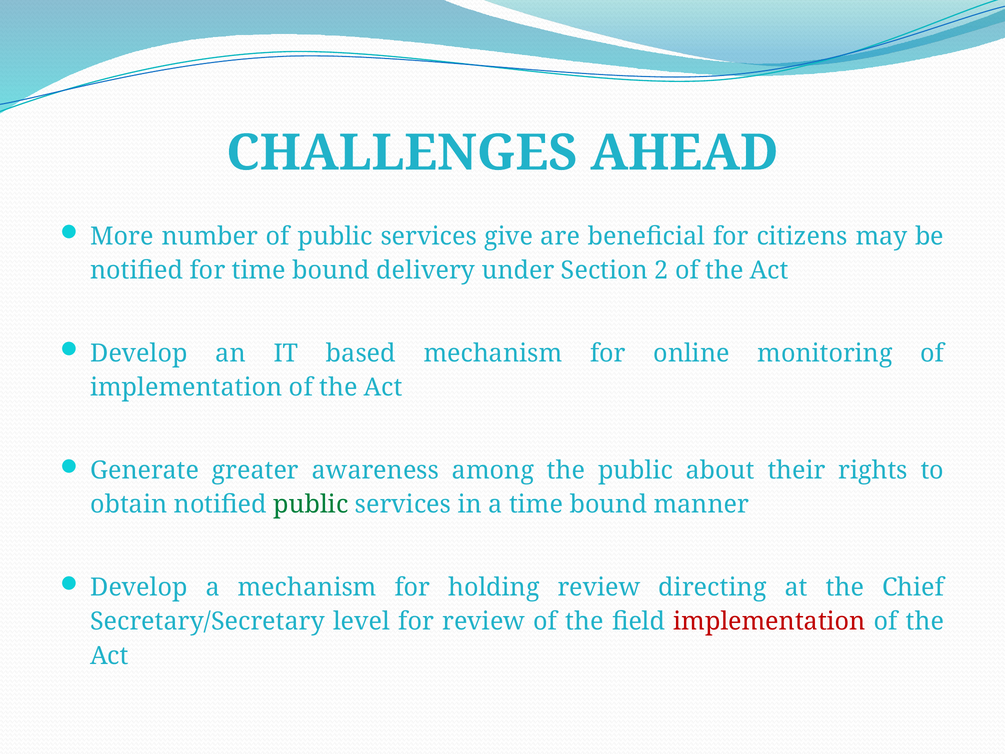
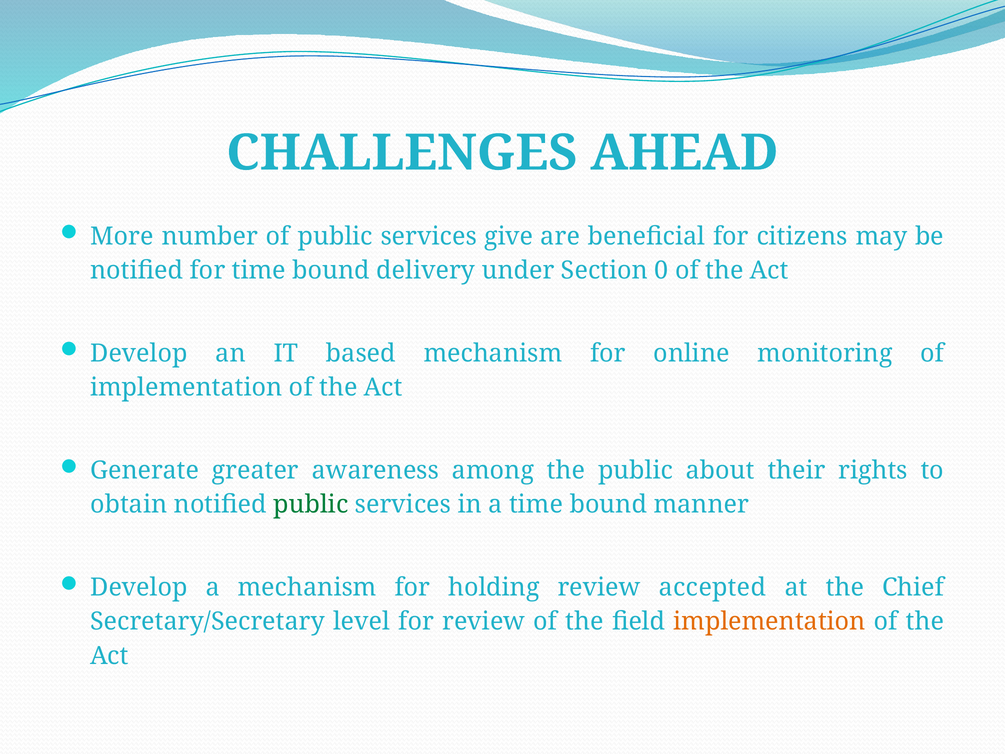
2: 2 -> 0
directing: directing -> accepted
implementation at (769, 621) colour: red -> orange
